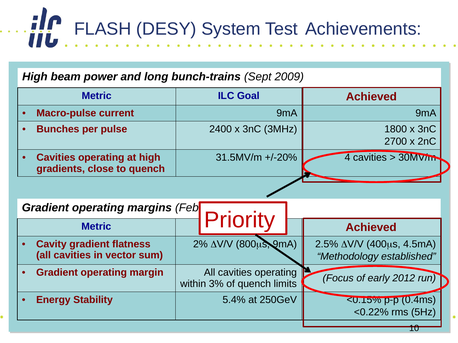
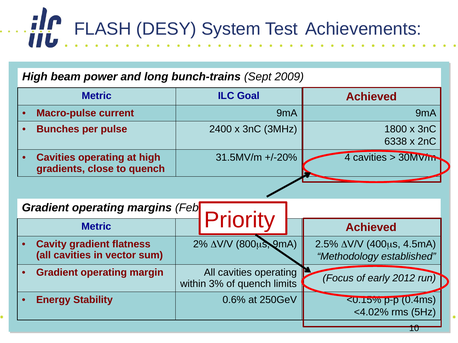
2700: 2700 -> 6338
5.4%: 5.4% -> 0.6%
<0.22%: <0.22% -> <4.02%
